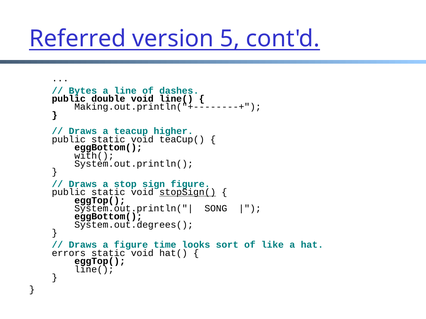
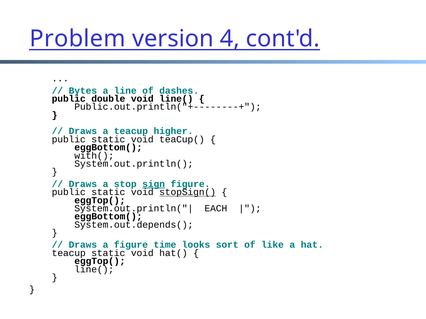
Referred: Referred -> Problem
5: 5 -> 4
Making.out.println("+--------+: Making.out.println("+--------+ -> Public.out.println("+--------+
sign underline: none -> present
SONG: SONG -> EACH
System.out.degrees(: System.out.degrees( -> System.out.depends(
errors at (69, 253): errors -> teacup
